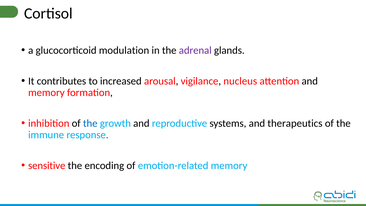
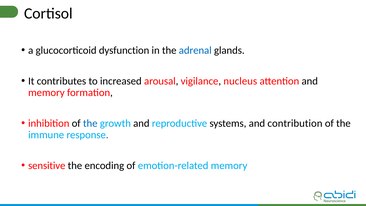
modulation: modulation -> dysfunction
adrenal colour: purple -> blue
therapeutics: therapeutics -> contribution
